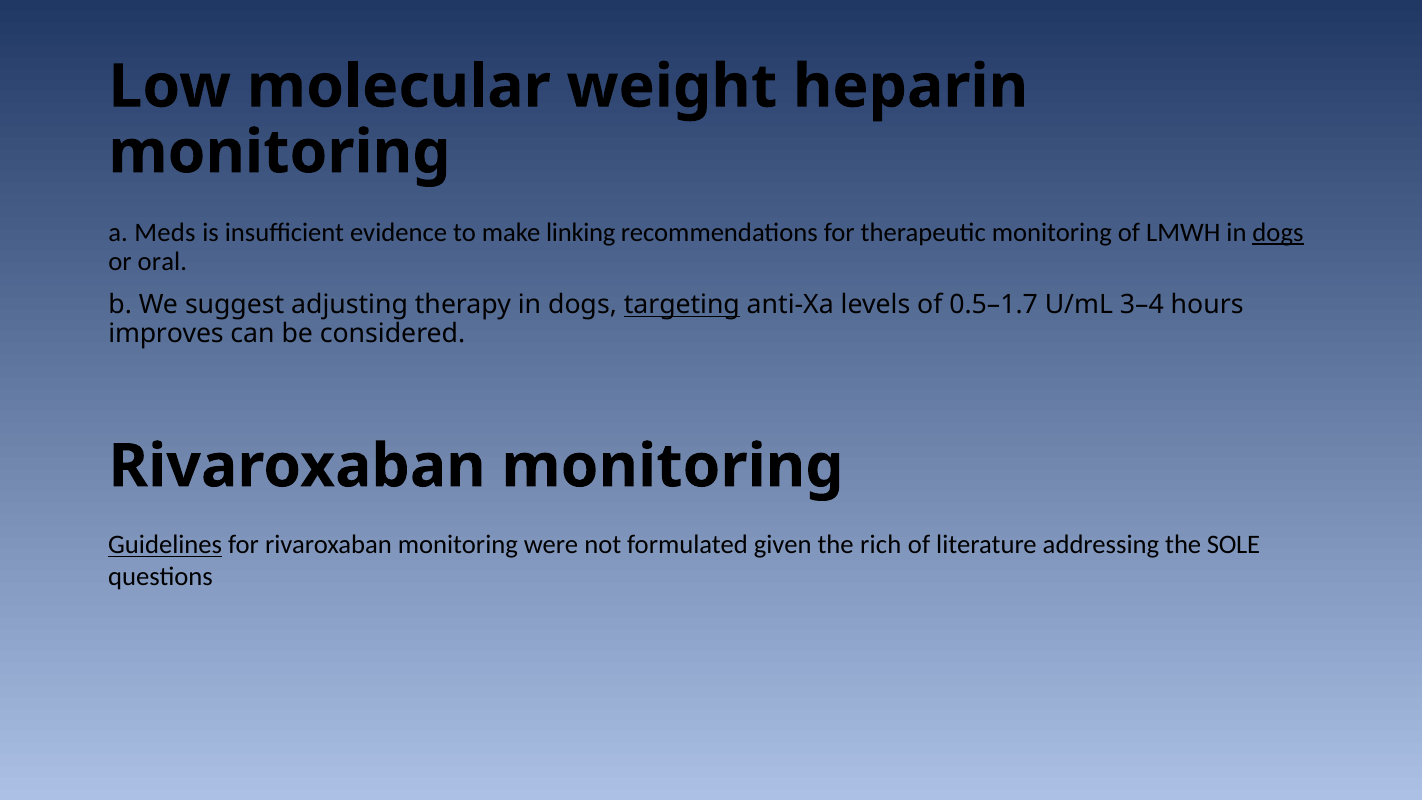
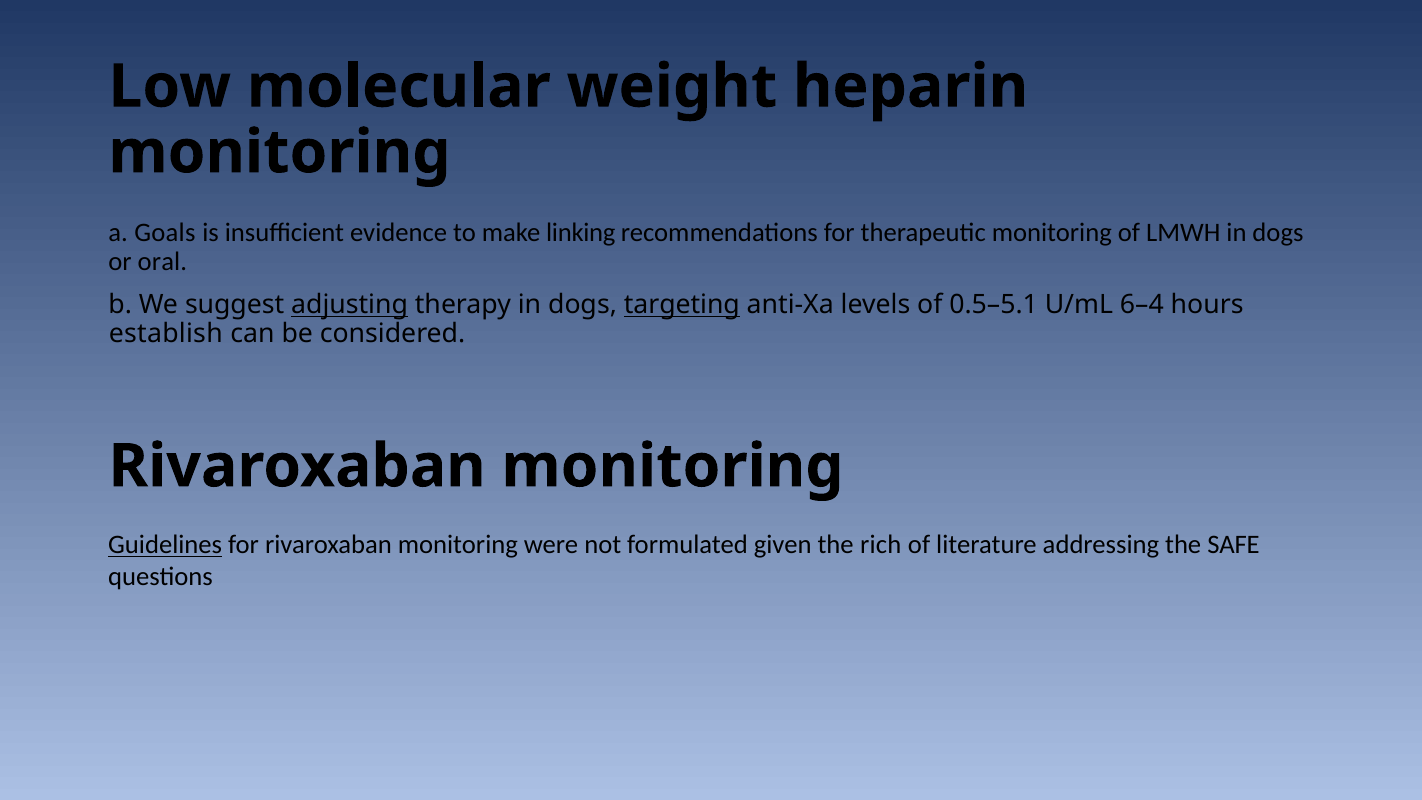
Meds: Meds -> Goals
dogs at (1278, 233) underline: present -> none
adjusting underline: none -> present
0.5–1.7: 0.5–1.7 -> 0.5–5.1
3–4: 3–4 -> 6–4
improves: improves -> establish
SOLE: SOLE -> SAFE
